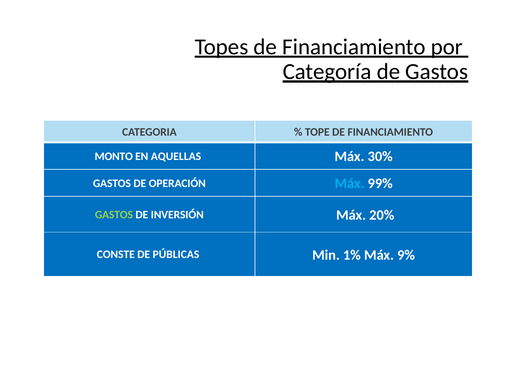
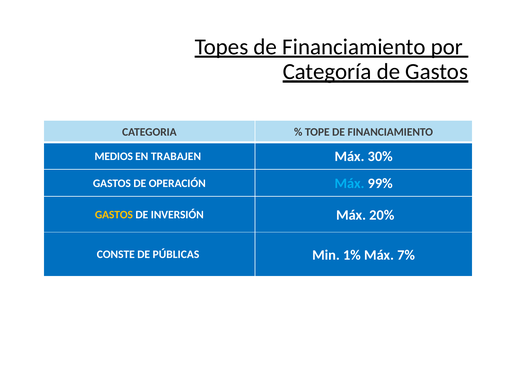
MONTO: MONTO -> MEDIOS
AQUELLAS: AQUELLAS -> TRABAJEN
GASTOS at (114, 215) colour: light green -> yellow
9%: 9% -> 7%
